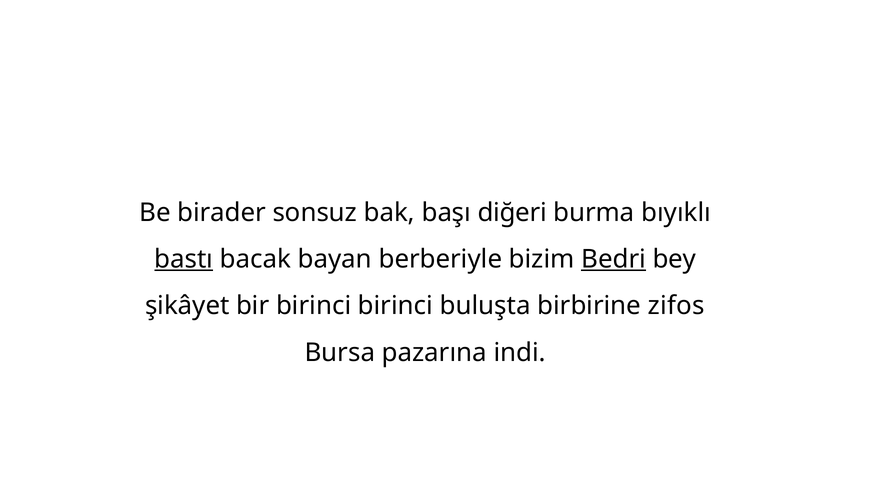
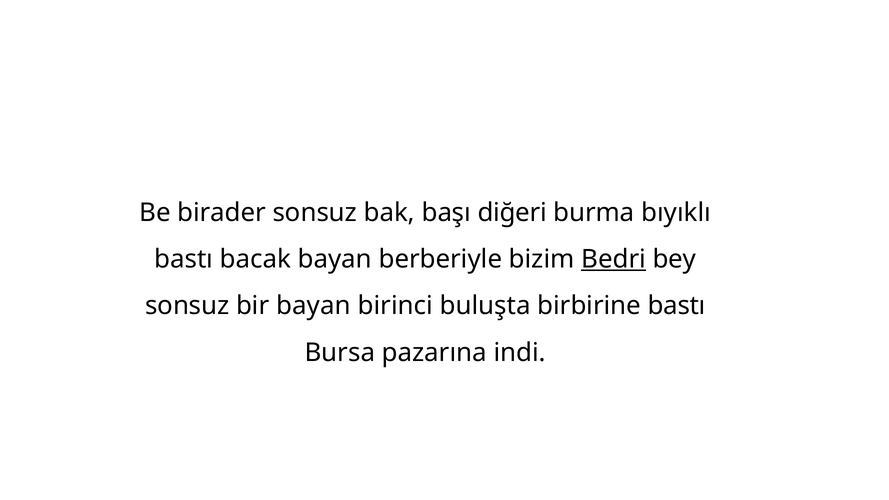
bastı at (184, 259) underline: present -> none
şikâyet at (187, 306): şikâyet -> sonsuz
bir birinci: birinci -> bayan
birbirine zifos: zifos -> bastı
